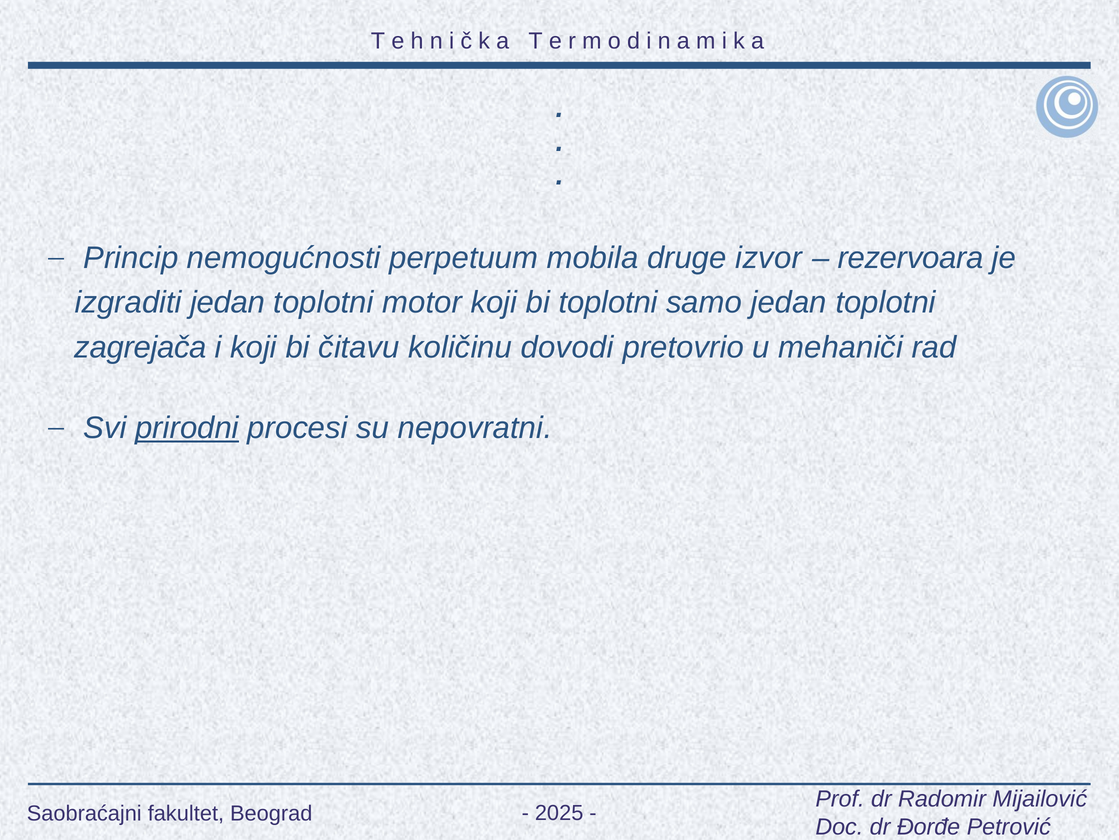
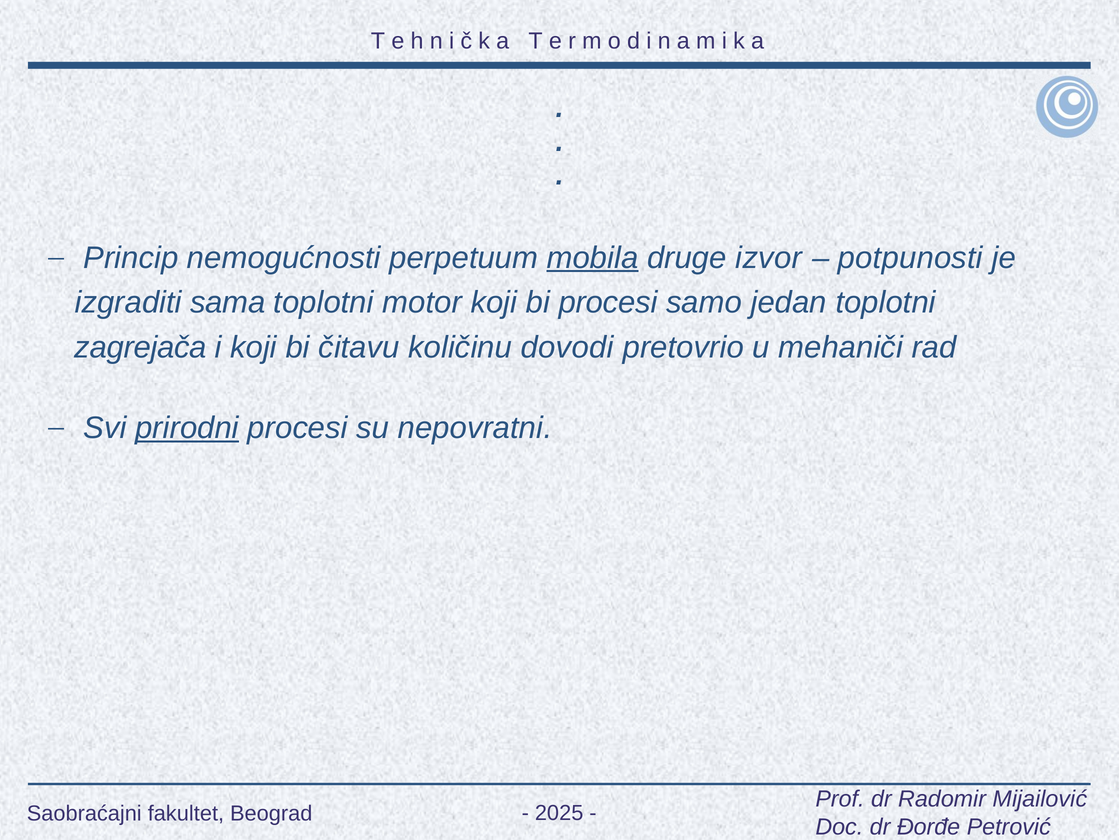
mobila underline: none -> present
rezervoara: rezervoara -> potpunosti
izgraditi jedan: jedan -> sama
bi toplotni: toplotni -> procesi
